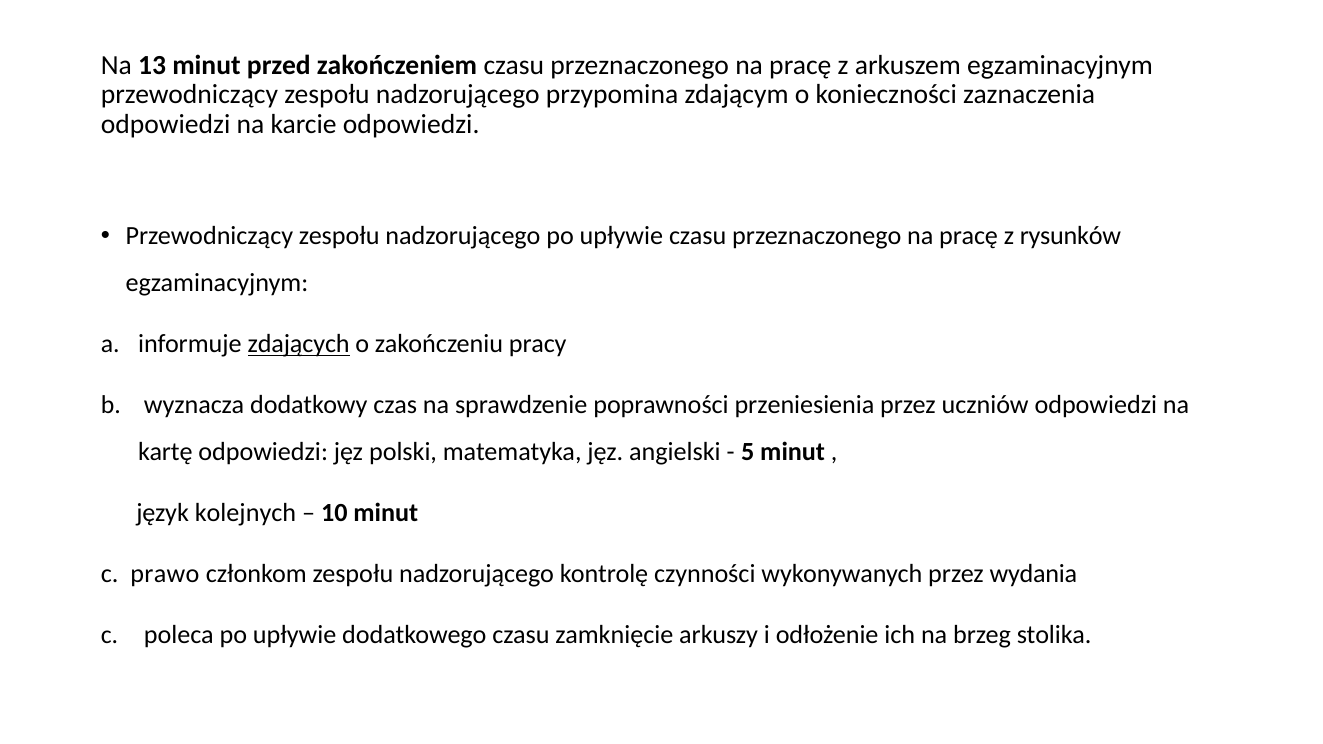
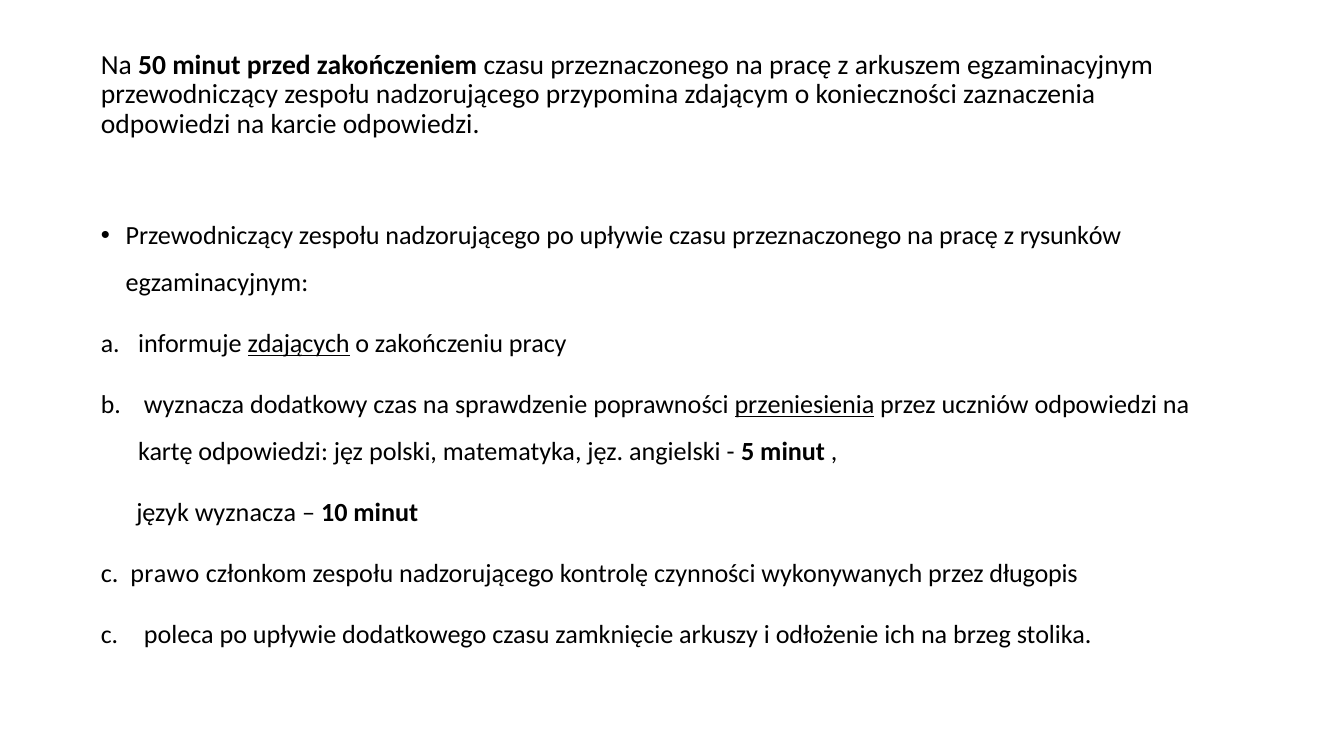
13: 13 -> 50
przeniesienia underline: none -> present
język kolejnych: kolejnych -> wyznacza
wydania: wydania -> długopis
